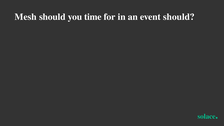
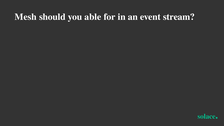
time: time -> able
event should: should -> stream
